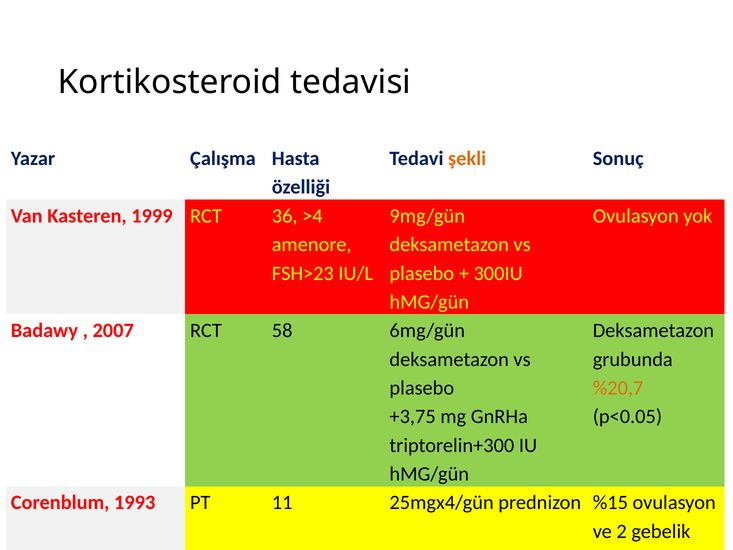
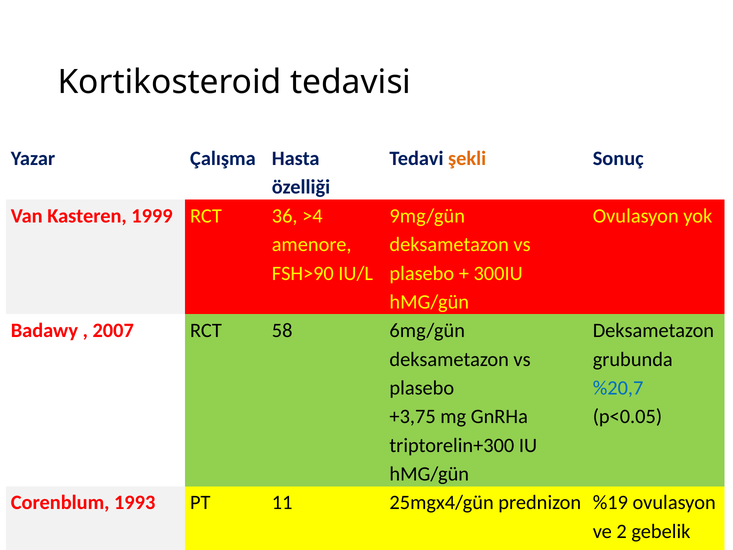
FSH>23: FSH>23 -> FSH>90
%20,7 colour: orange -> blue
%15: %15 -> %19
